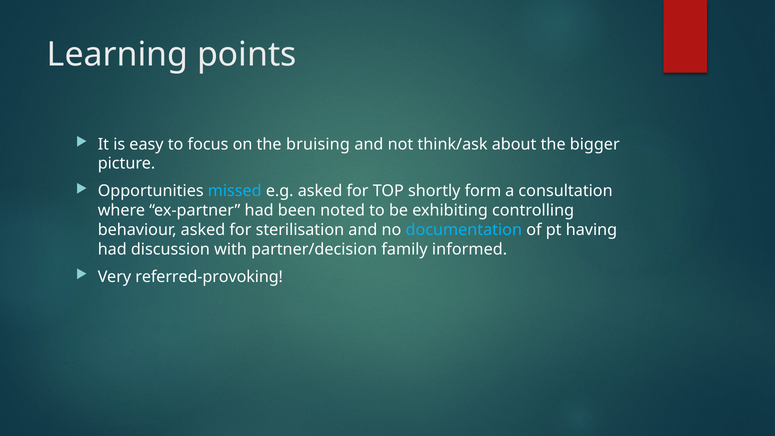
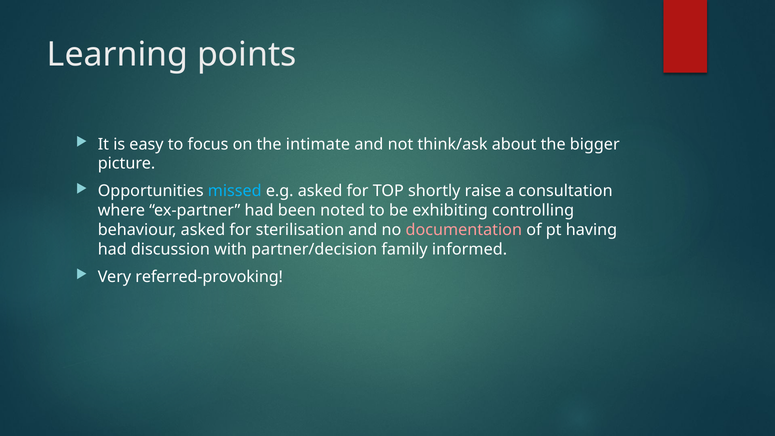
bruising: bruising -> intimate
form: form -> raise
documentation colour: light blue -> pink
